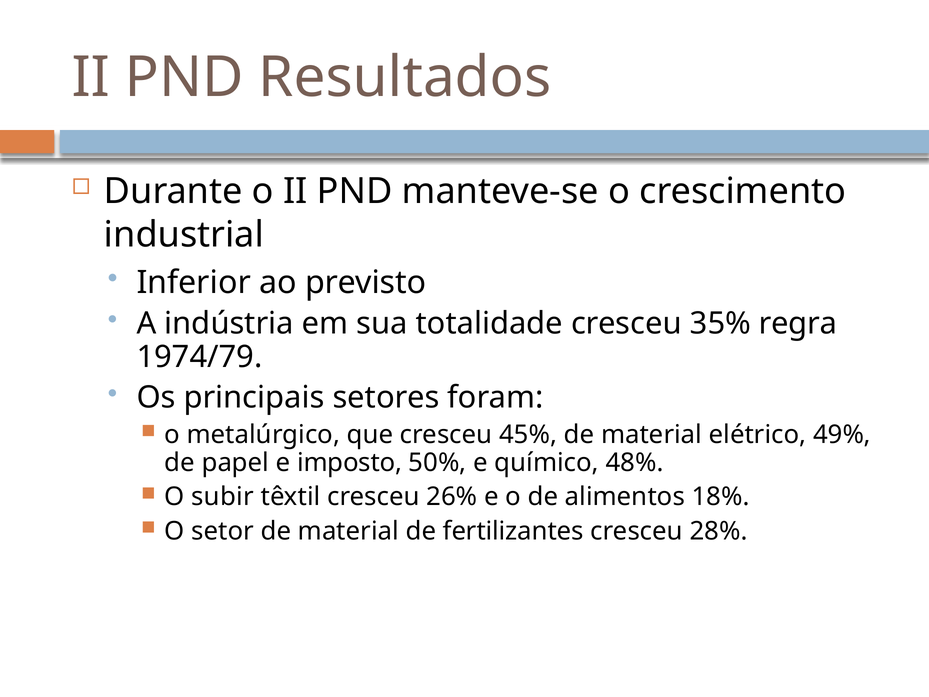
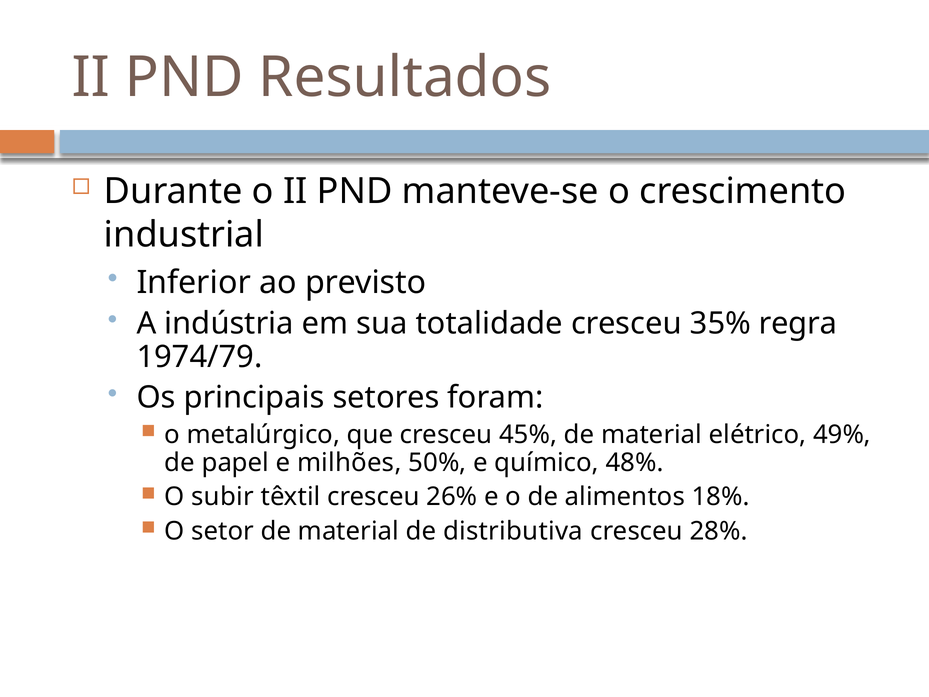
imposto: imposto -> milhões
fertilizantes: fertilizantes -> distributiva
